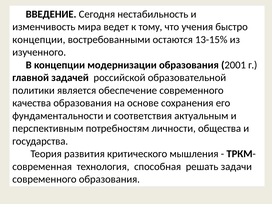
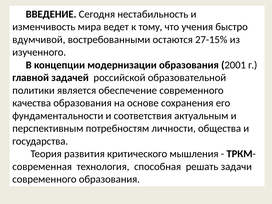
концепции at (39, 40): концепции -> вдумчивой
13-15%: 13-15% -> 27-15%
